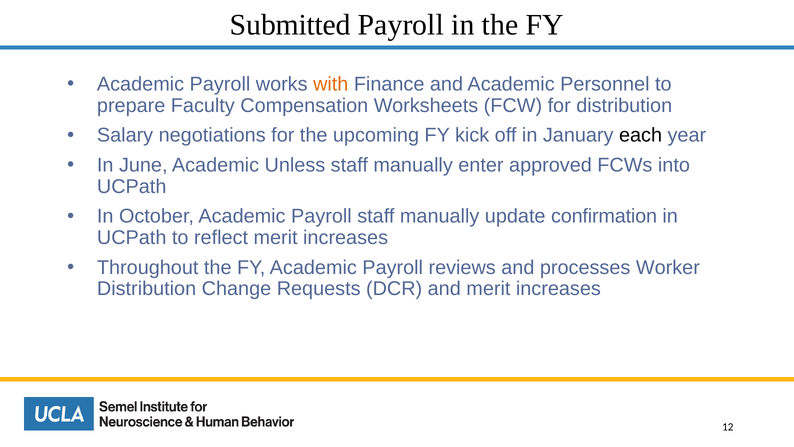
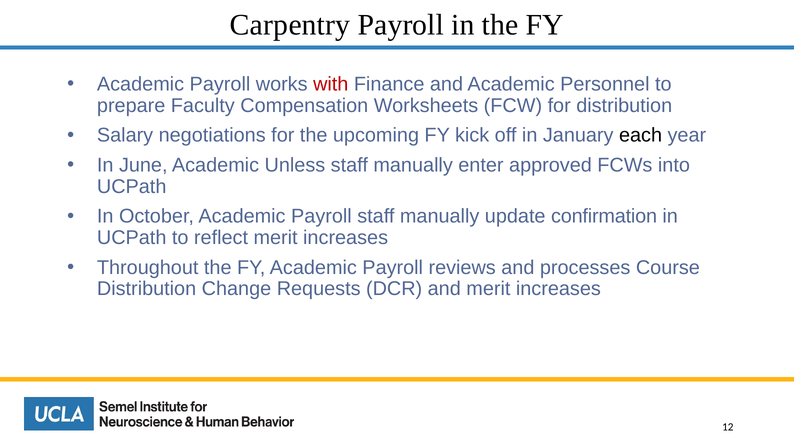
Submitted: Submitted -> Carpentry
with colour: orange -> red
Worker: Worker -> Course
